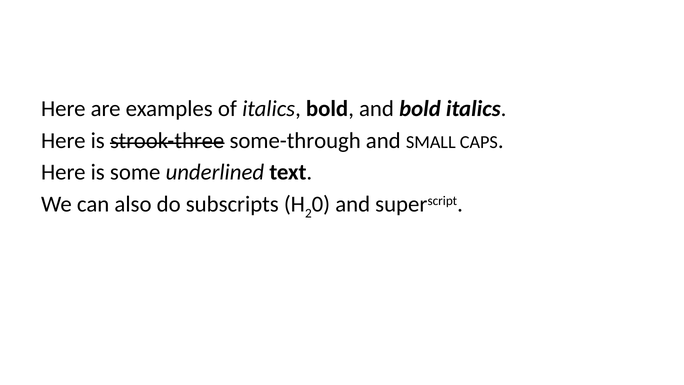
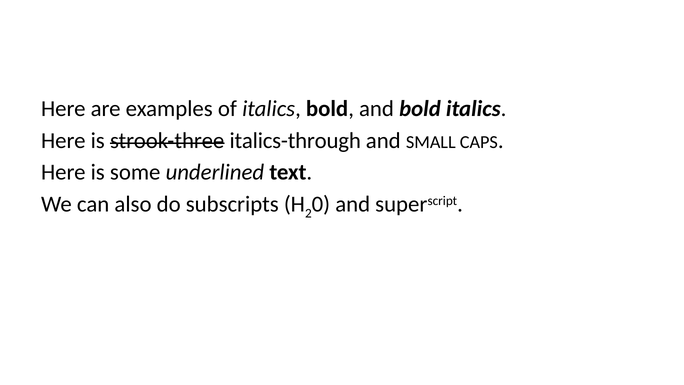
some-through: some-through -> italics-through
